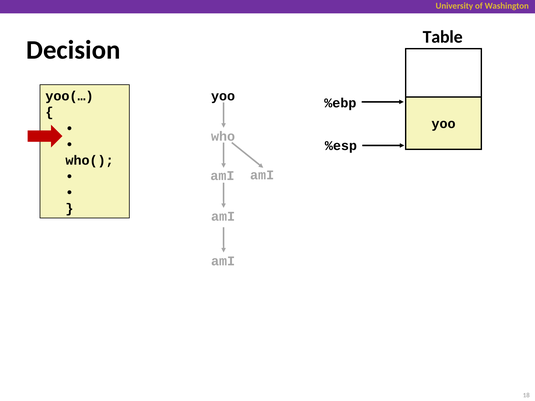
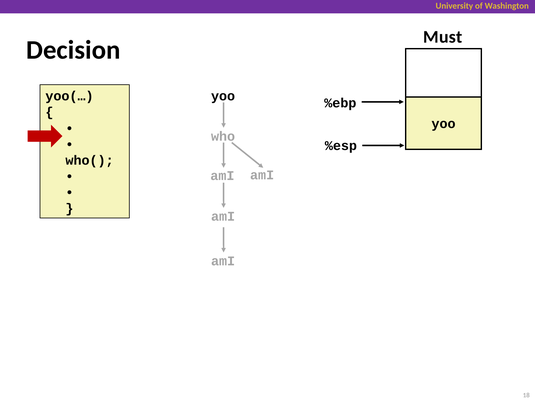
Table: Table -> Must
